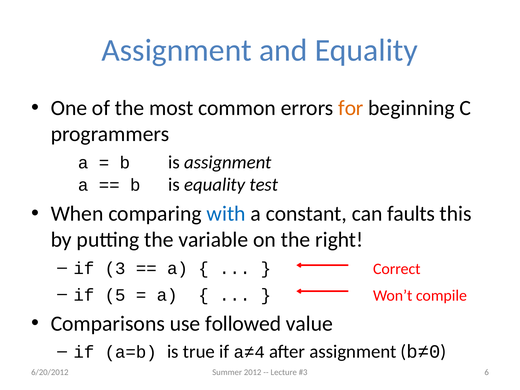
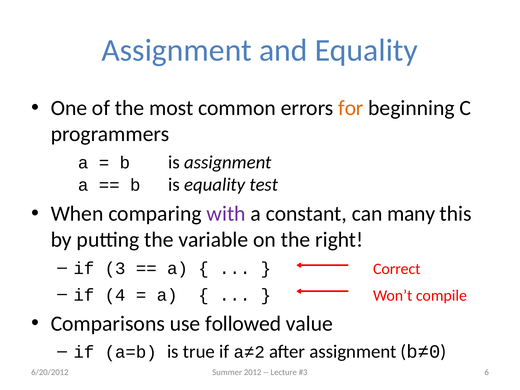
with colour: blue -> purple
faults: faults -> many
5: 5 -> 4
a≠4: a≠4 -> a≠2
